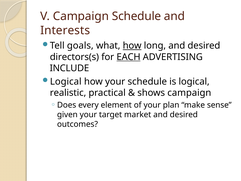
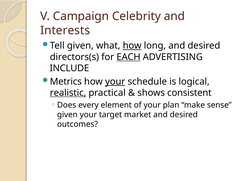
Campaign Schedule: Schedule -> Celebrity
Tell goals: goals -> given
Logical at (66, 81): Logical -> Metrics
your at (115, 81) underline: none -> present
realistic underline: none -> present
shows campaign: campaign -> consistent
